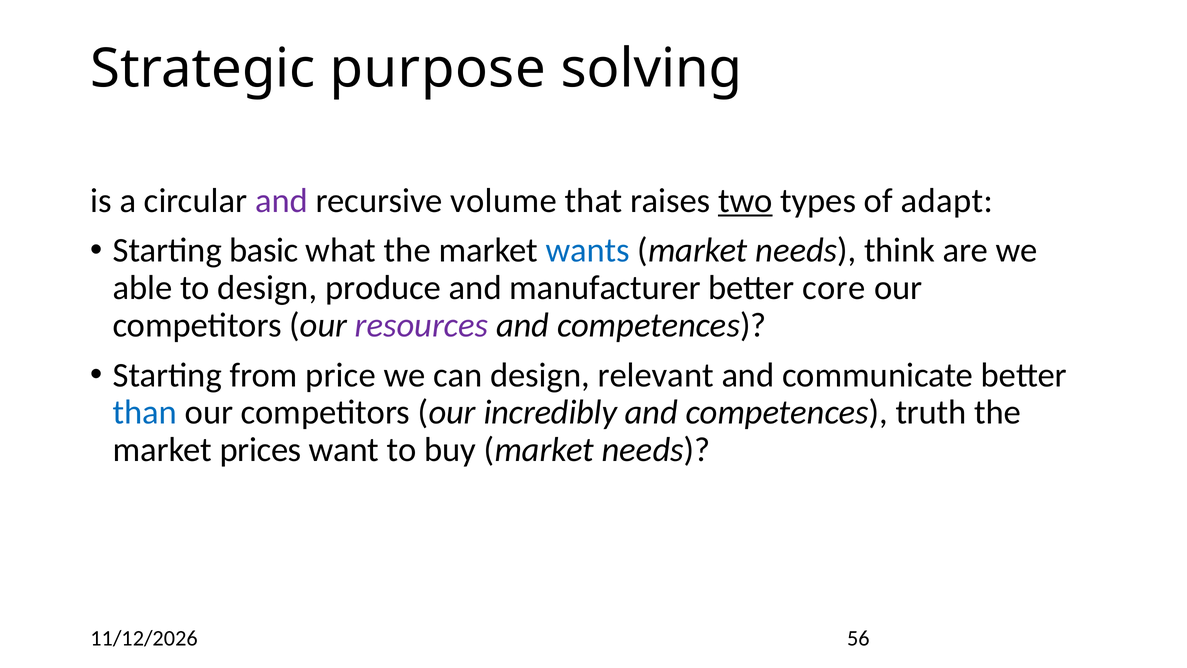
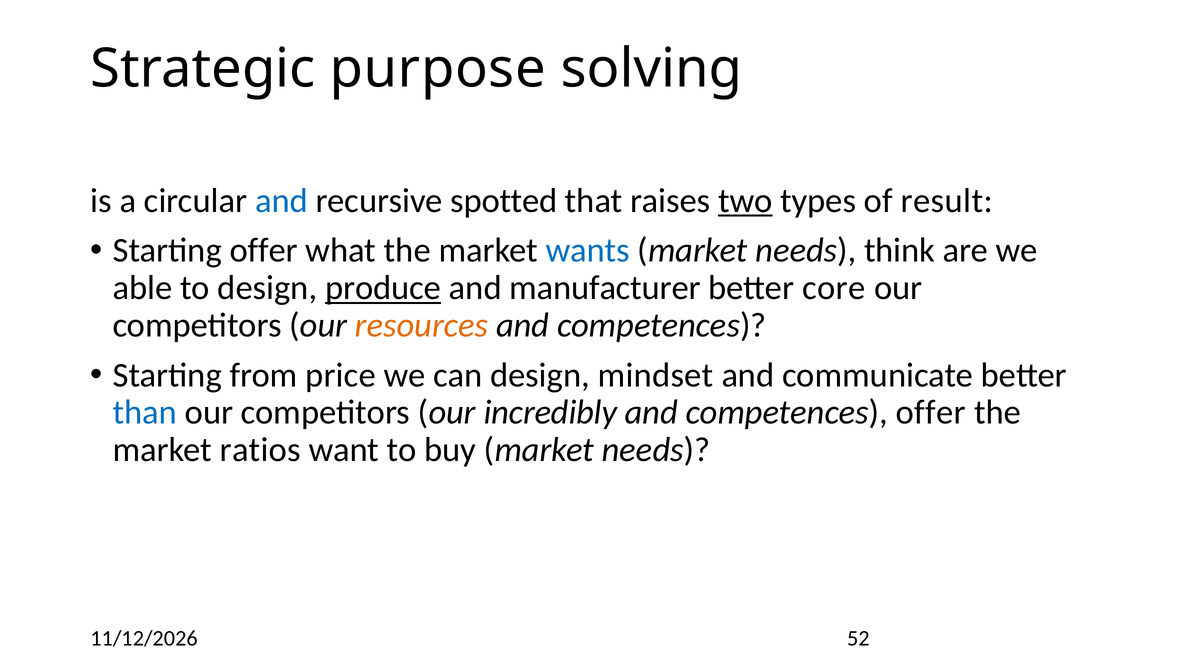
and at (281, 201) colour: purple -> blue
volume: volume -> spotted
adapt: adapt -> result
Starting basic: basic -> offer
produce underline: none -> present
resources colour: purple -> orange
relevant: relevant -> mindset
competences truth: truth -> offer
prices: prices -> ratios
56: 56 -> 52
